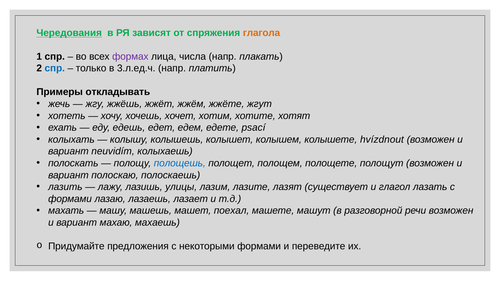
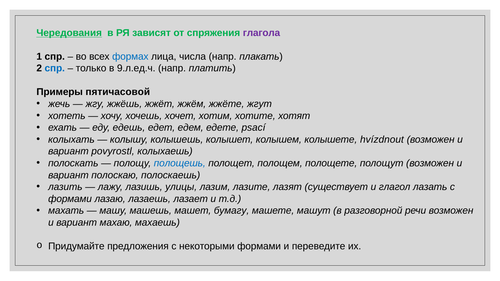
глагола colour: orange -> purple
формах colour: purple -> blue
3.л.ед.ч: 3.л.ед.ч -> 9.л.ед.ч
откладывать: откладывать -> пятичасовой
neuvidím: neuvidím -> povyrostl
поехал: поехал -> бумагу
